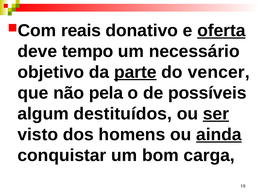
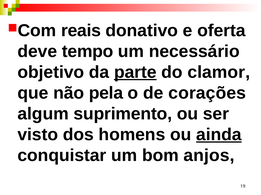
oferta underline: present -> none
vencer: vencer -> clamor
possíveis: possíveis -> corações
destituídos: destituídos -> suprimento
ser underline: present -> none
carga: carga -> anjos
